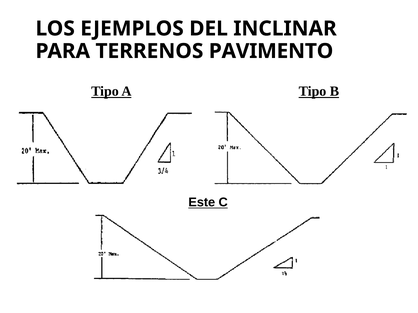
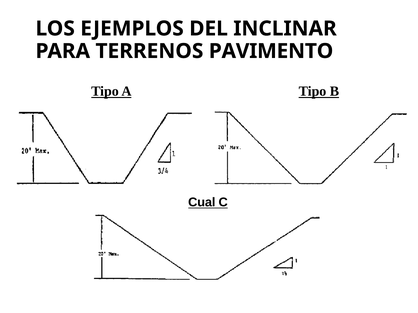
Este: Este -> Cual
